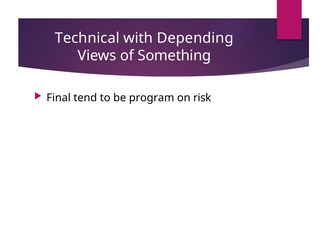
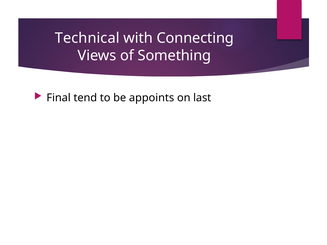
Depending: Depending -> Connecting
program: program -> appoints
risk: risk -> last
